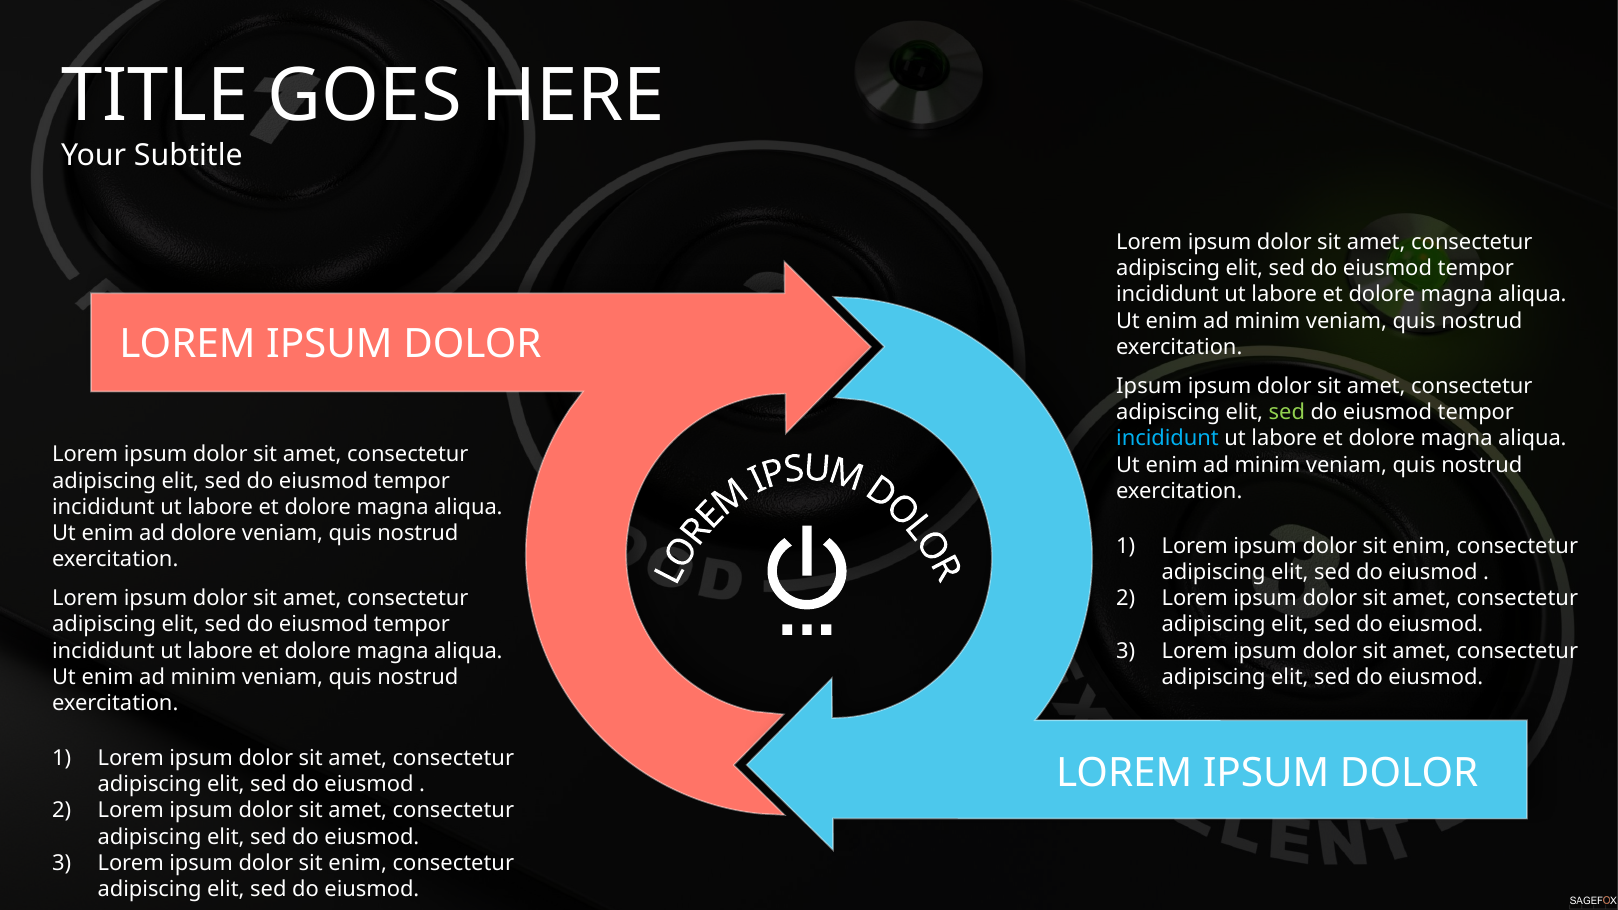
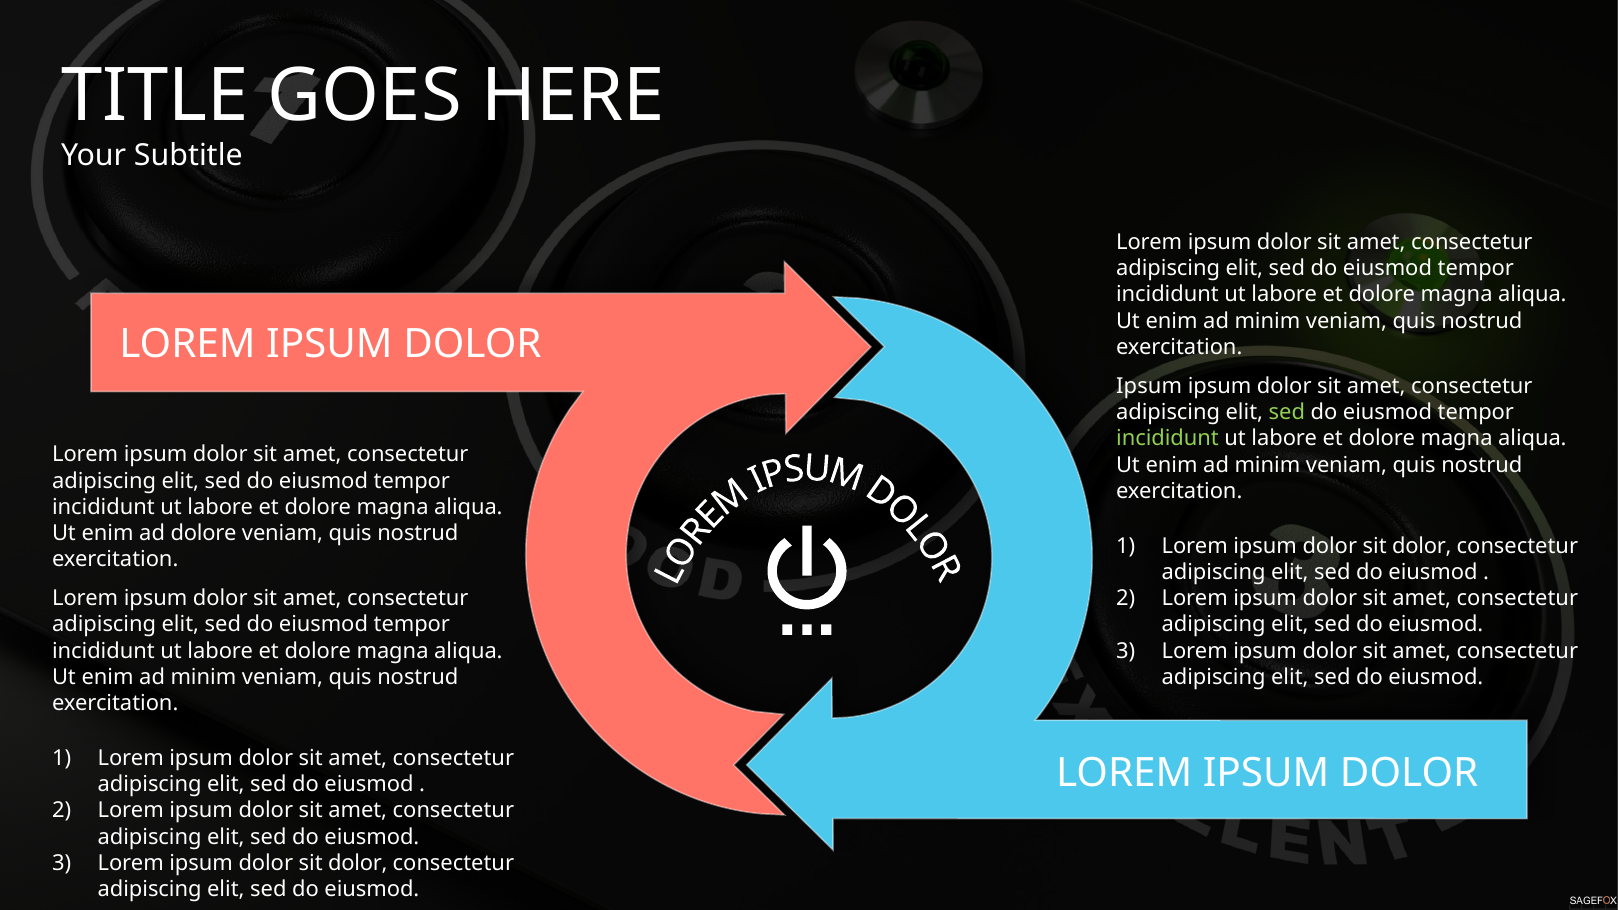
incididunt at (1167, 439) colour: light blue -> light green
enim at (1422, 546): enim -> dolor
enim at (358, 864): enim -> dolor
